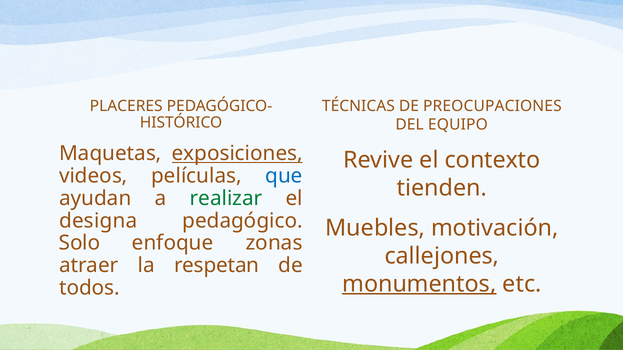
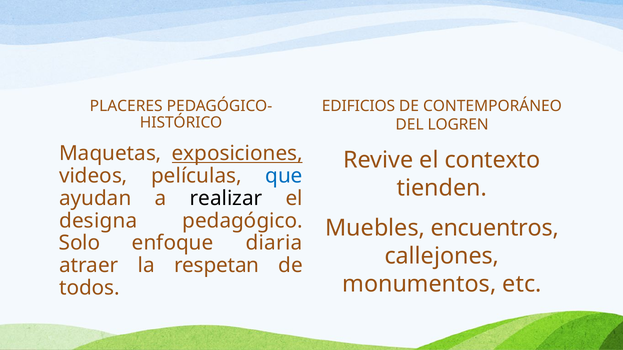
TÉCNICAS: TÉCNICAS -> EDIFICIOS
PREOCUPACIONES: PREOCUPACIONES -> CONTEMPORÁNEO
EQUIPO: EQUIPO -> LOGREN
realizar colour: green -> black
motivación: motivación -> encuentros
zonas: zonas -> diaria
monumentos underline: present -> none
